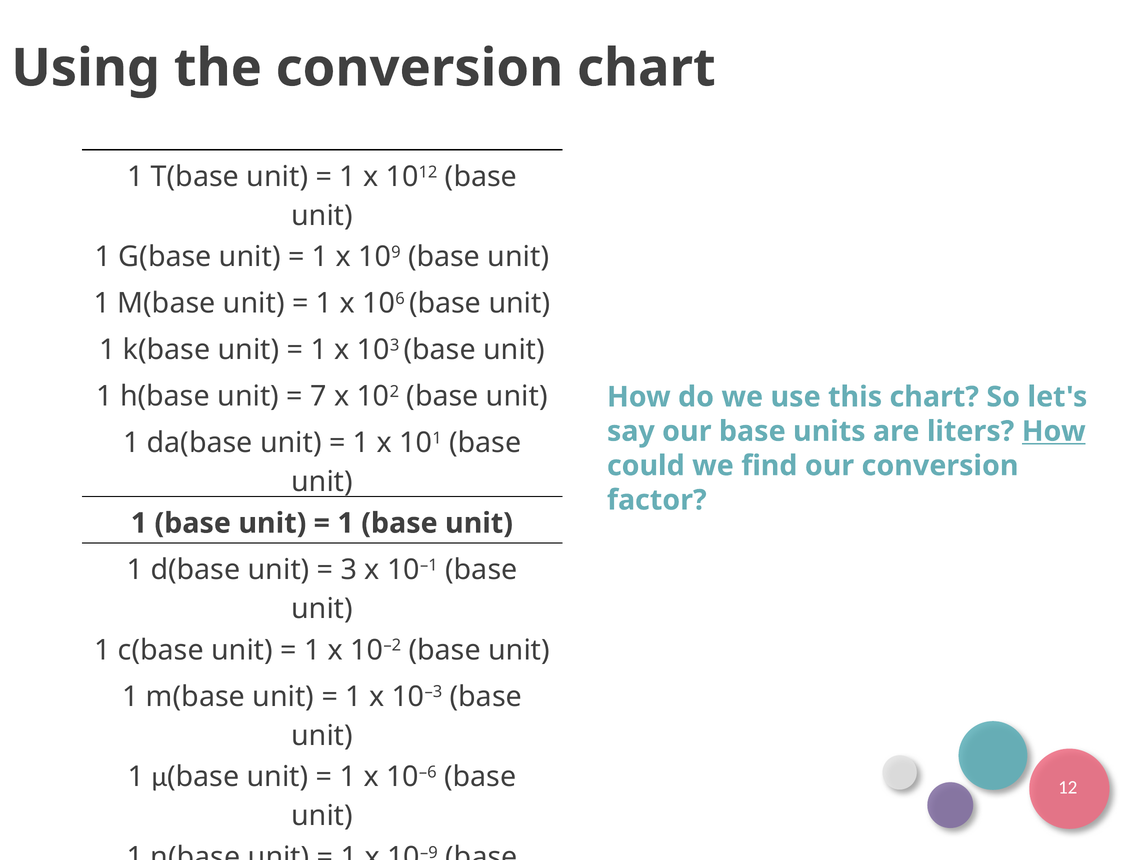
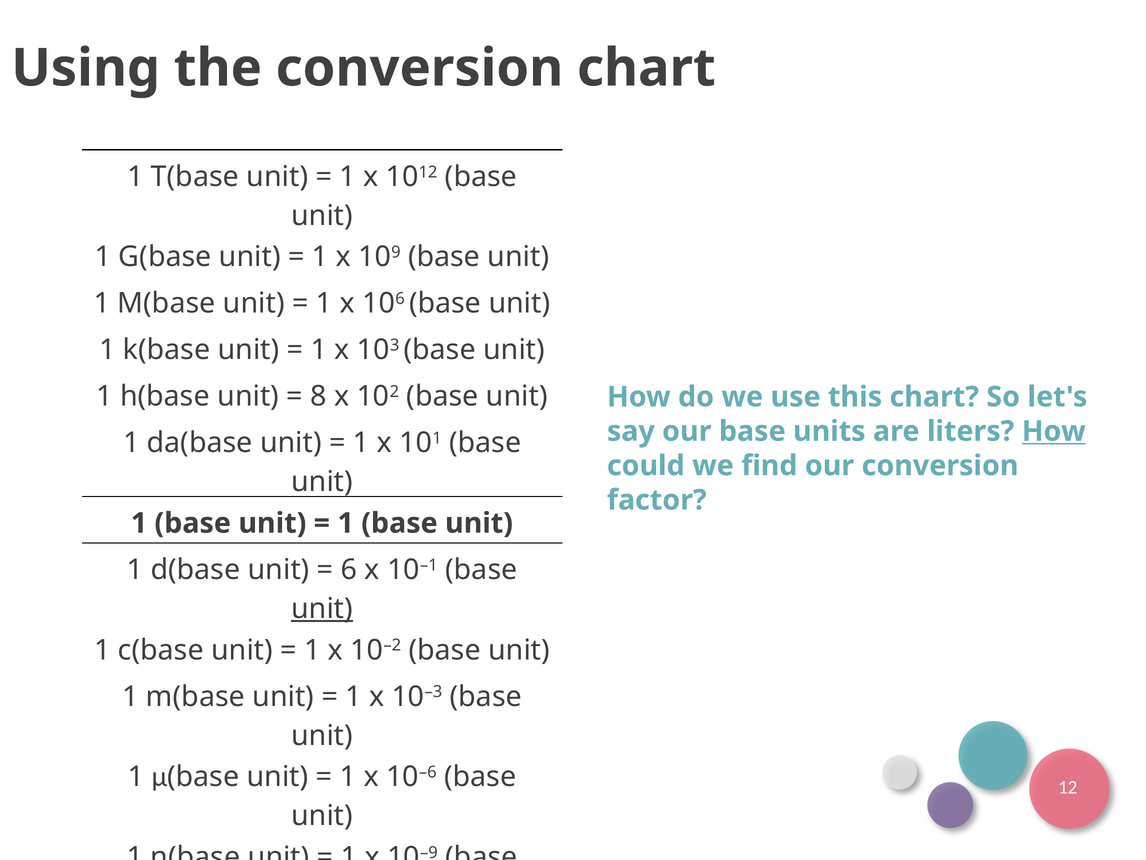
7: 7 -> 8
3: 3 -> 6
unit at (322, 608) underline: none -> present
